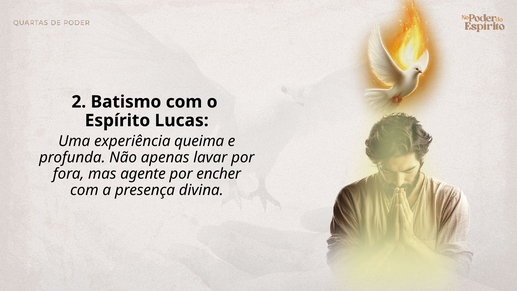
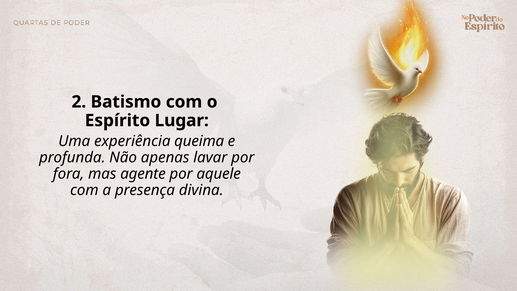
Lucas: Lucas -> Lugar
encher: encher -> aquele
